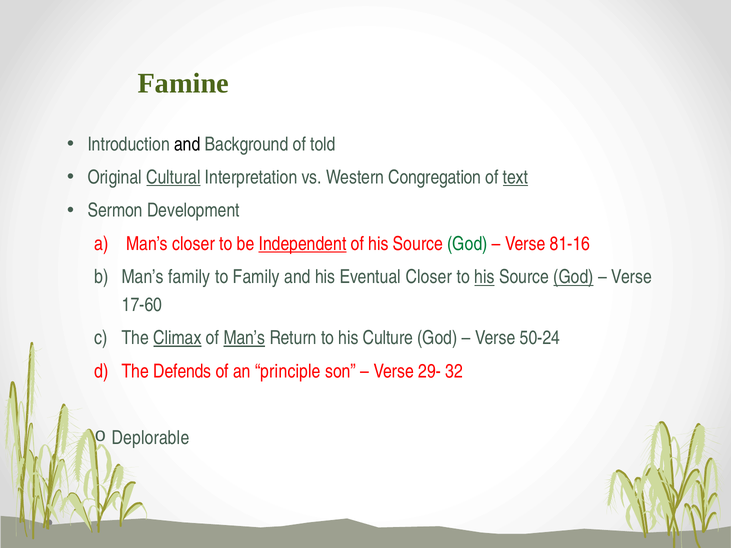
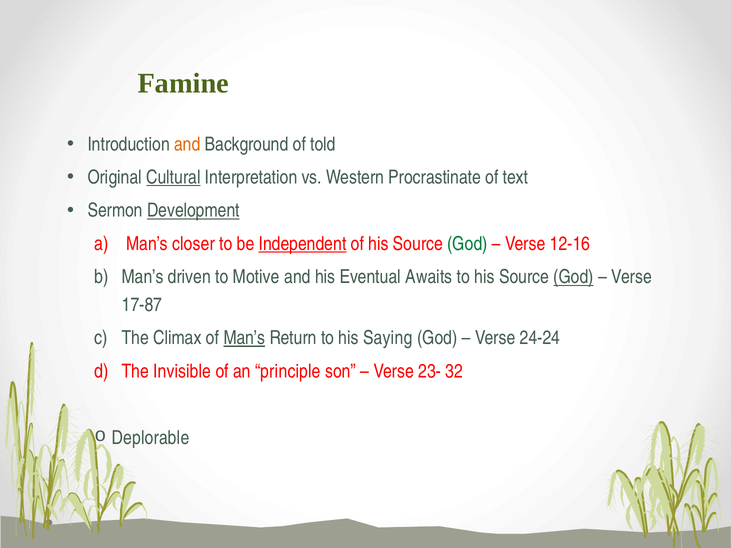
and at (187, 144) colour: black -> orange
Congregation: Congregation -> Procrastinate
text underline: present -> none
Development underline: none -> present
81-16: 81-16 -> 12-16
Man’s family: family -> driven
to Family: Family -> Motive
Eventual Closer: Closer -> Awaits
his at (485, 277) underline: present -> none
17-60: 17-60 -> 17-87
Climax underline: present -> none
Culture: Culture -> Saying
50-24: 50-24 -> 24-24
Defends: Defends -> Invisible
29-: 29- -> 23-
